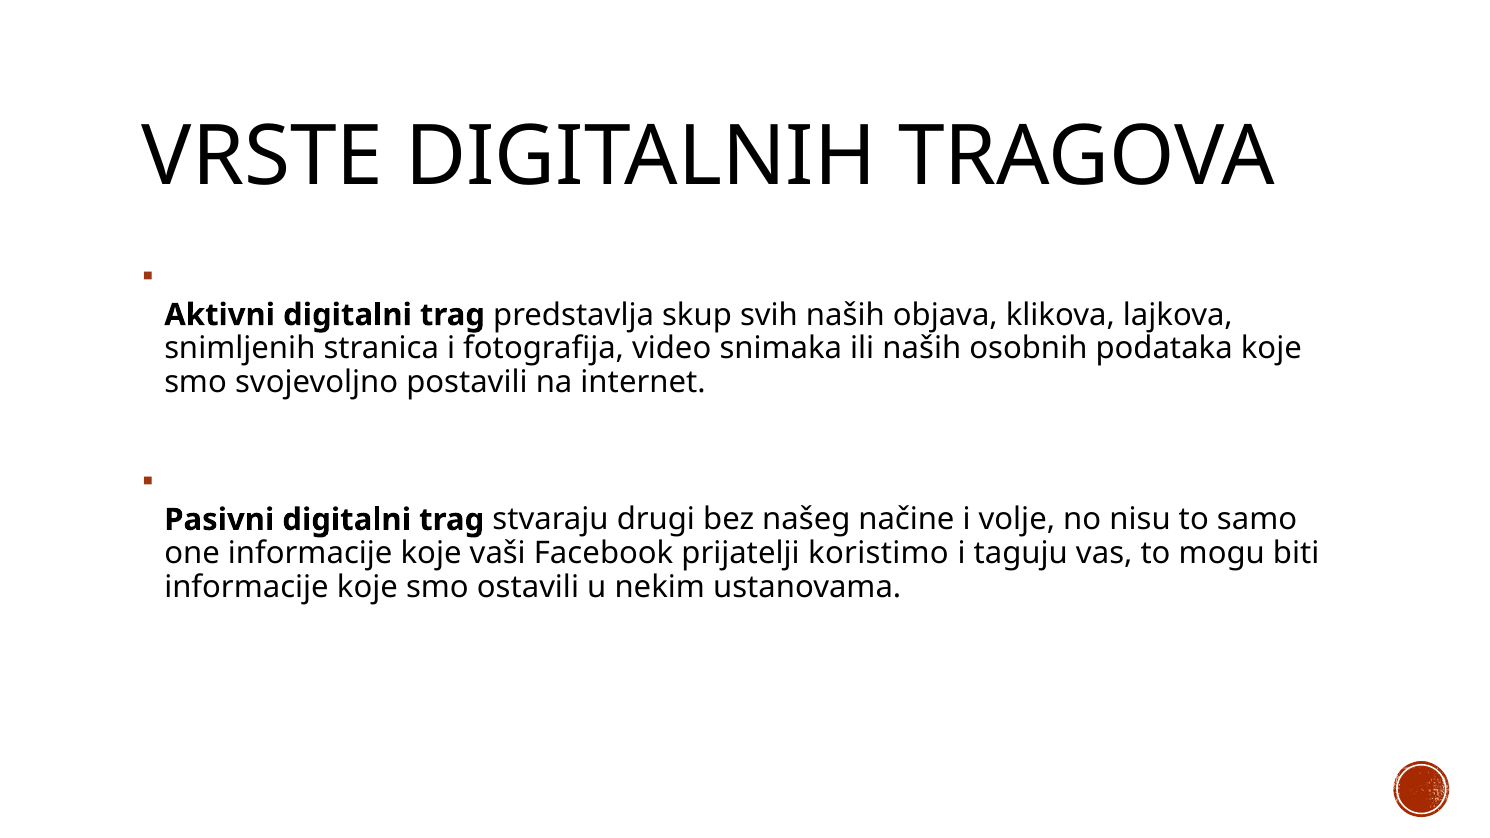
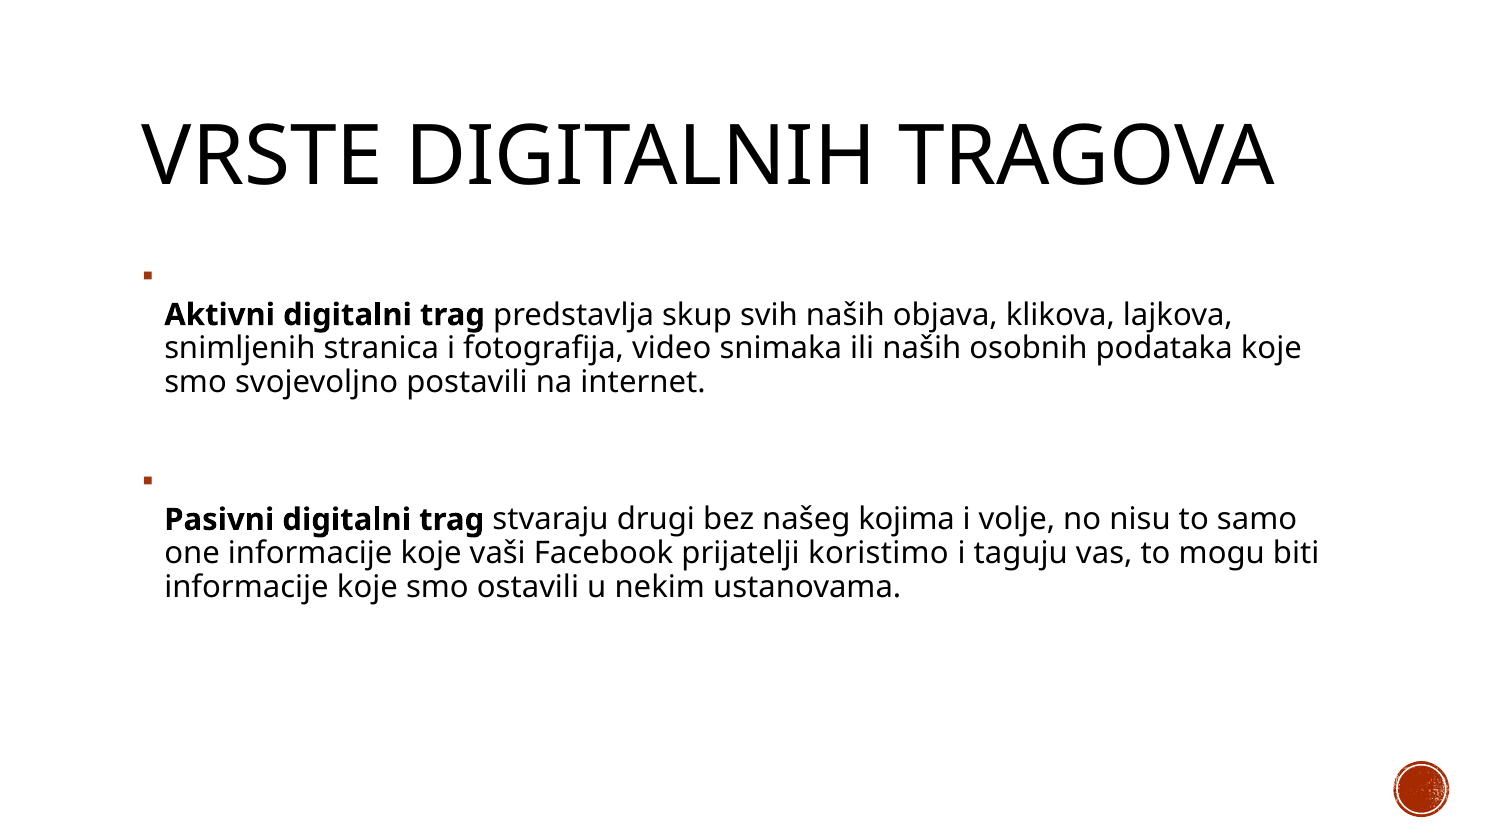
načine: načine -> kojima
